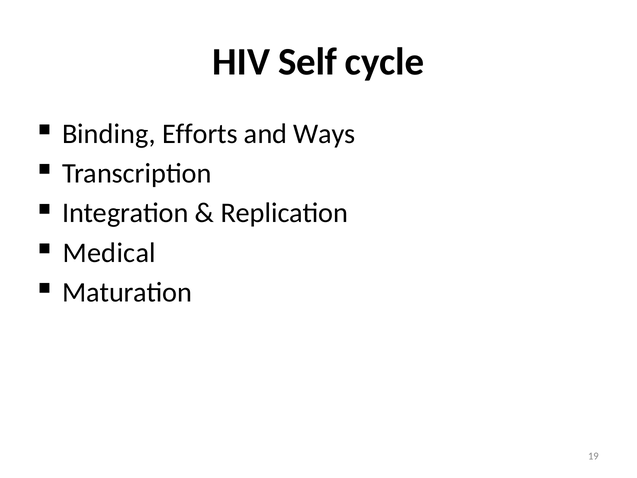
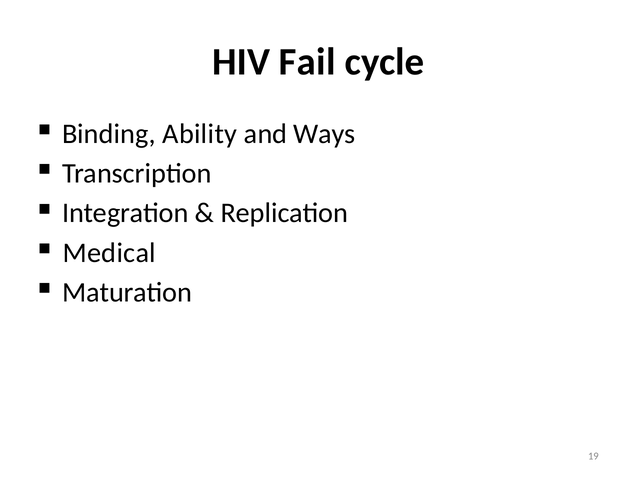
Self: Self -> Fail
Efforts: Efforts -> Ability
